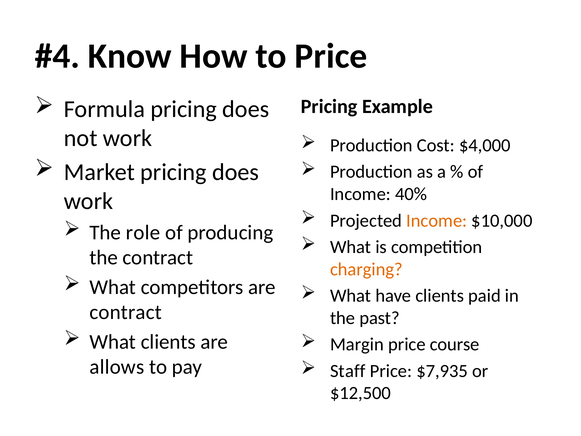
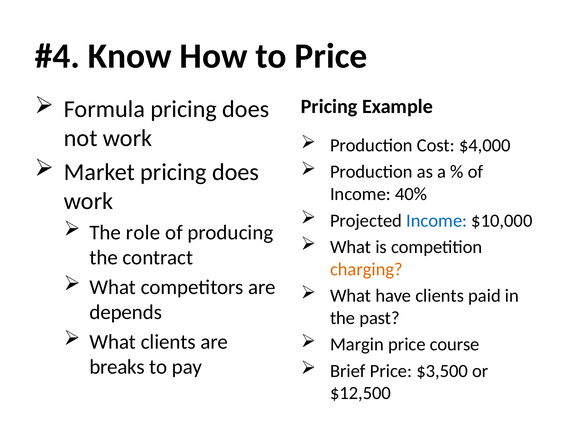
Income at (437, 220) colour: orange -> blue
contract at (126, 312): contract -> depends
allows: allows -> breaks
Staff: Staff -> Brief
$7,935: $7,935 -> $3,500
